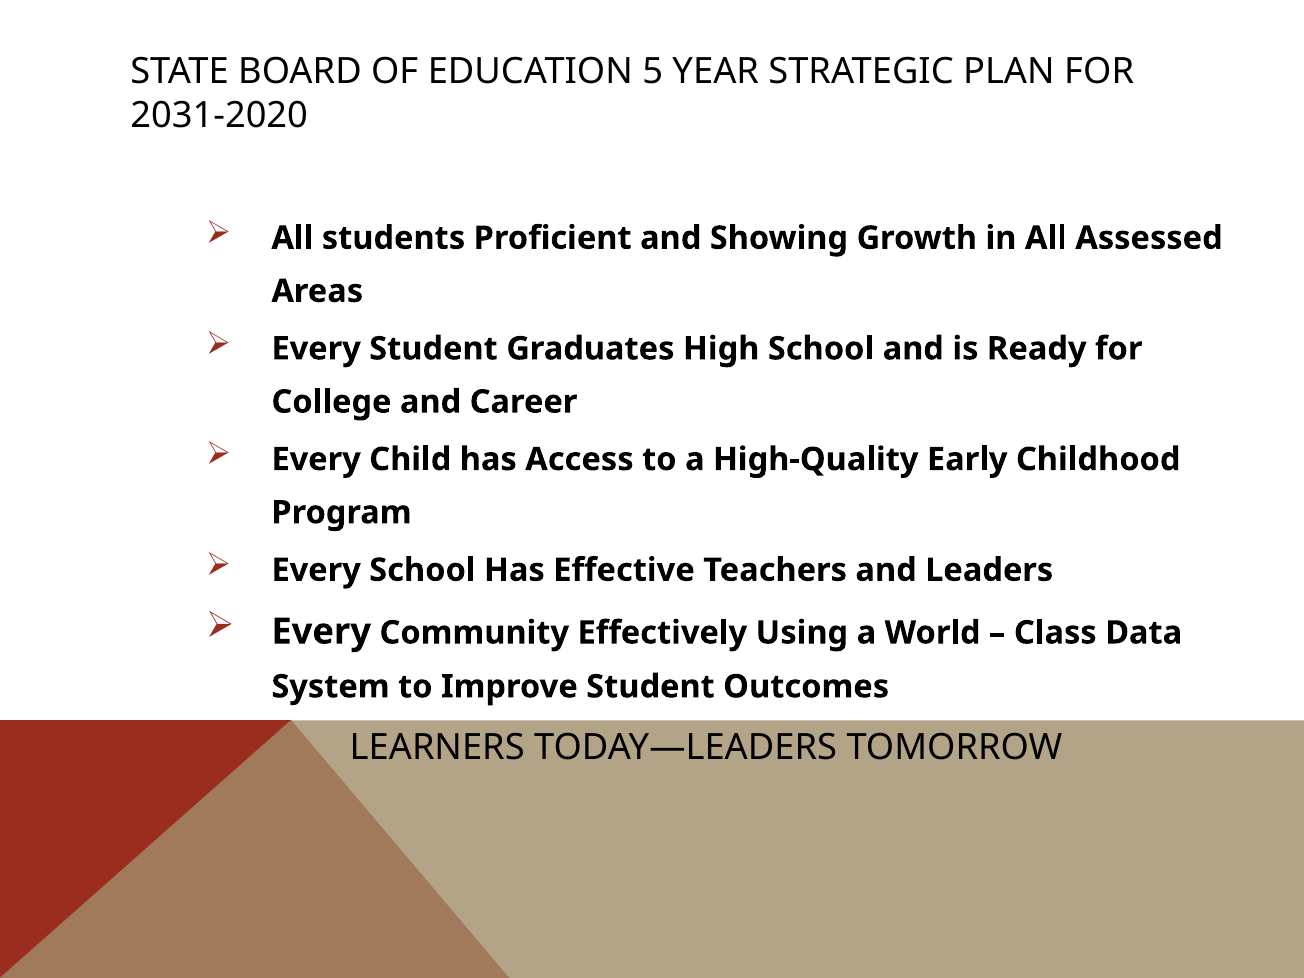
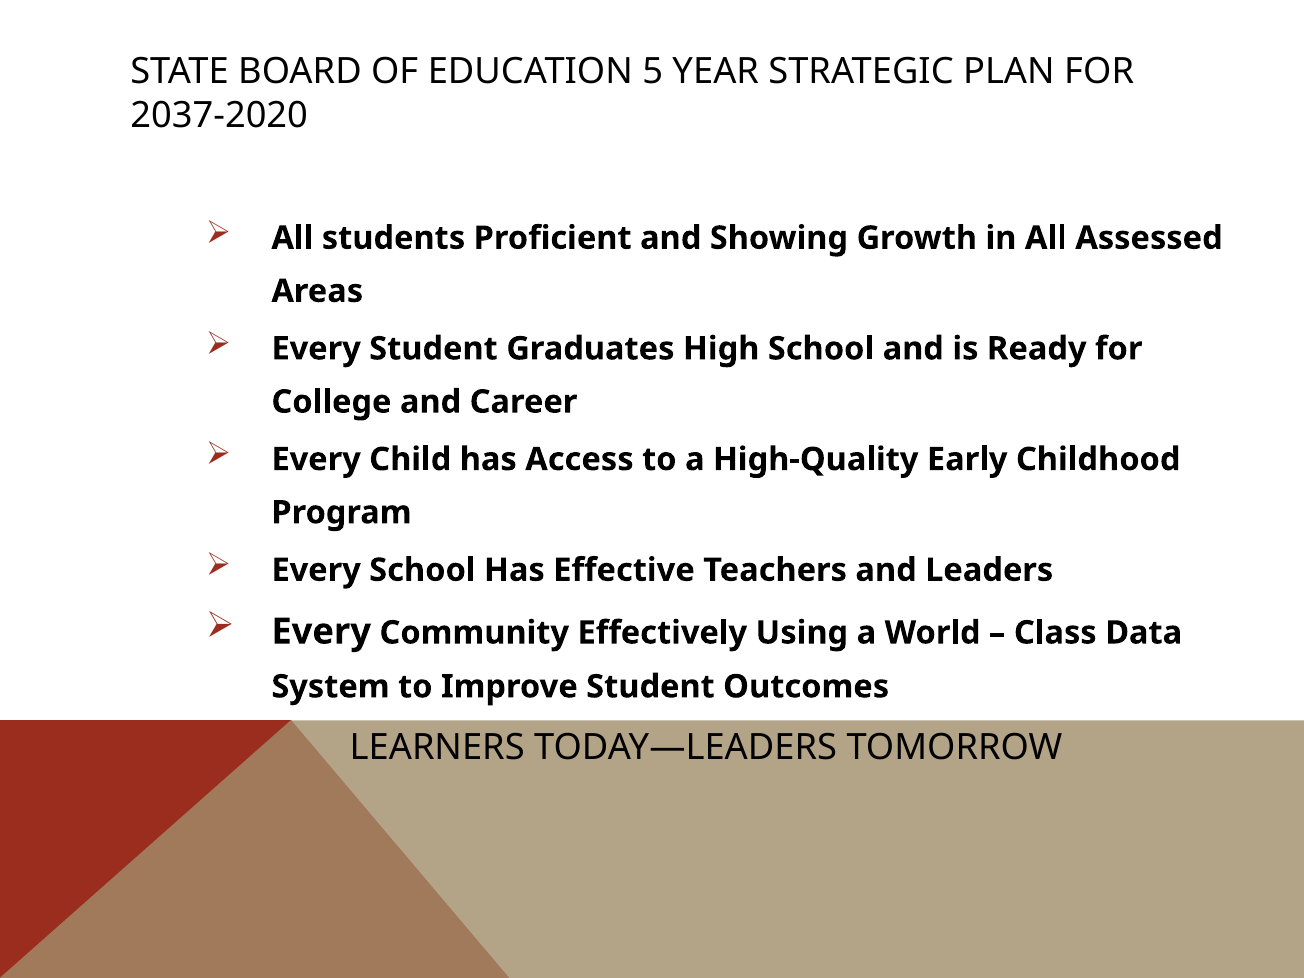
2031-2020: 2031-2020 -> 2037-2020
